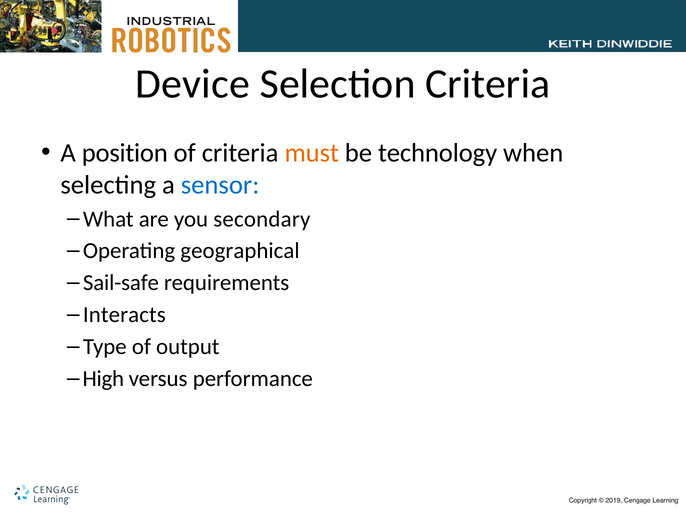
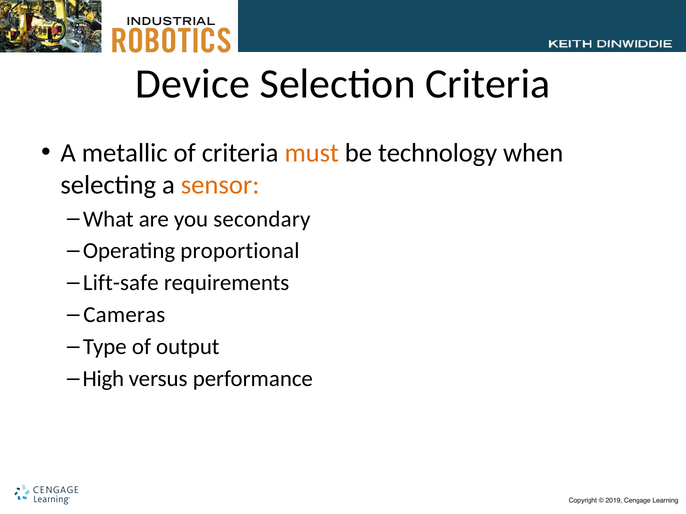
position: position -> metallic
sensor colour: blue -> orange
geographical: geographical -> proportional
Sail-safe: Sail-safe -> Lift-safe
Interacts: Interacts -> Cameras
